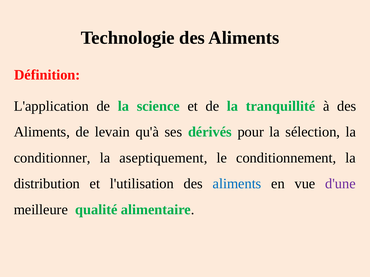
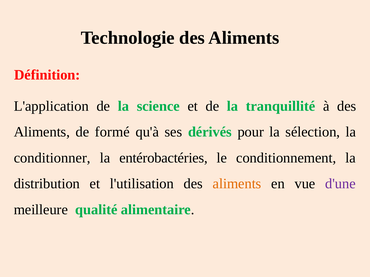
levain: levain -> formé
aseptiquement: aseptiquement -> entérobactéries
aliments at (237, 184) colour: blue -> orange
